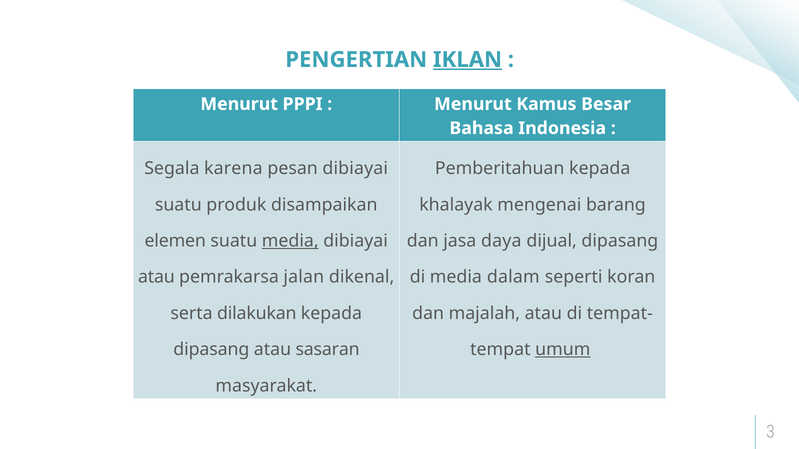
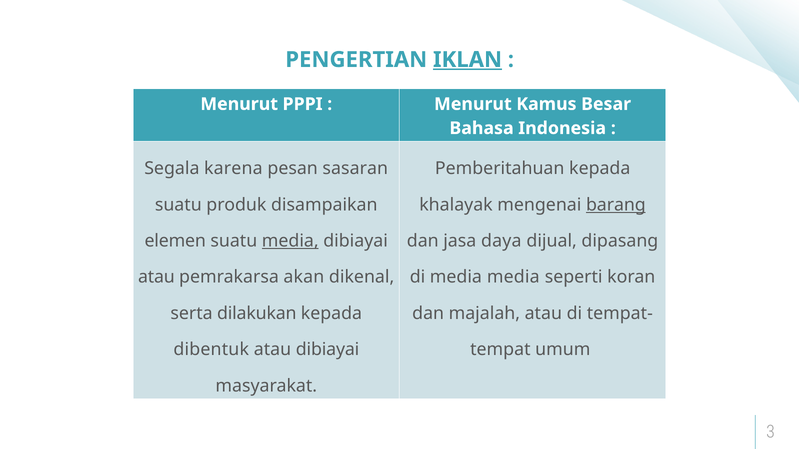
pesan dibiayai: dibiayai -> sasaran
barang underline: none -> present
jalan: jalan -> akan
media dalam: dalam -> media
dipasang at (211, 350): dipasang -> dibentuk
atau sasaran: sasaran -> dibiayai
umum underline: present -> none
